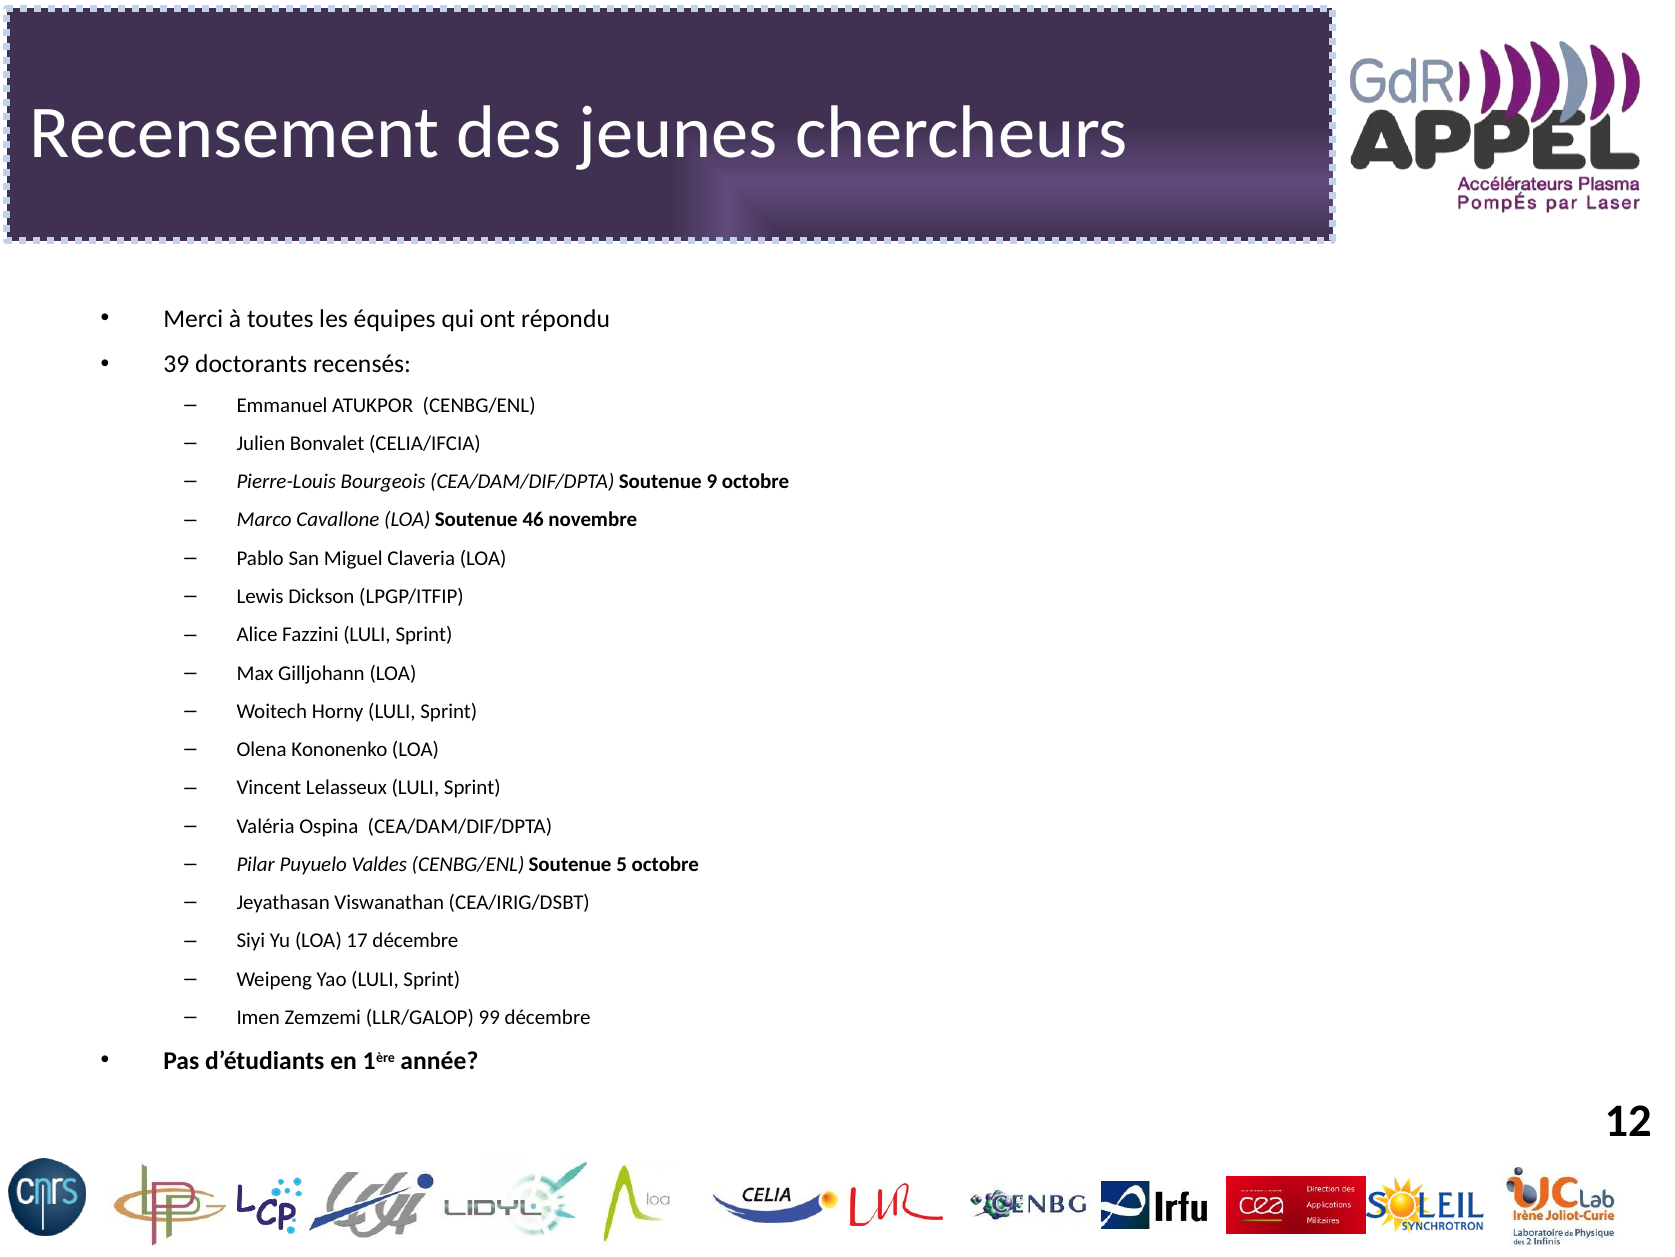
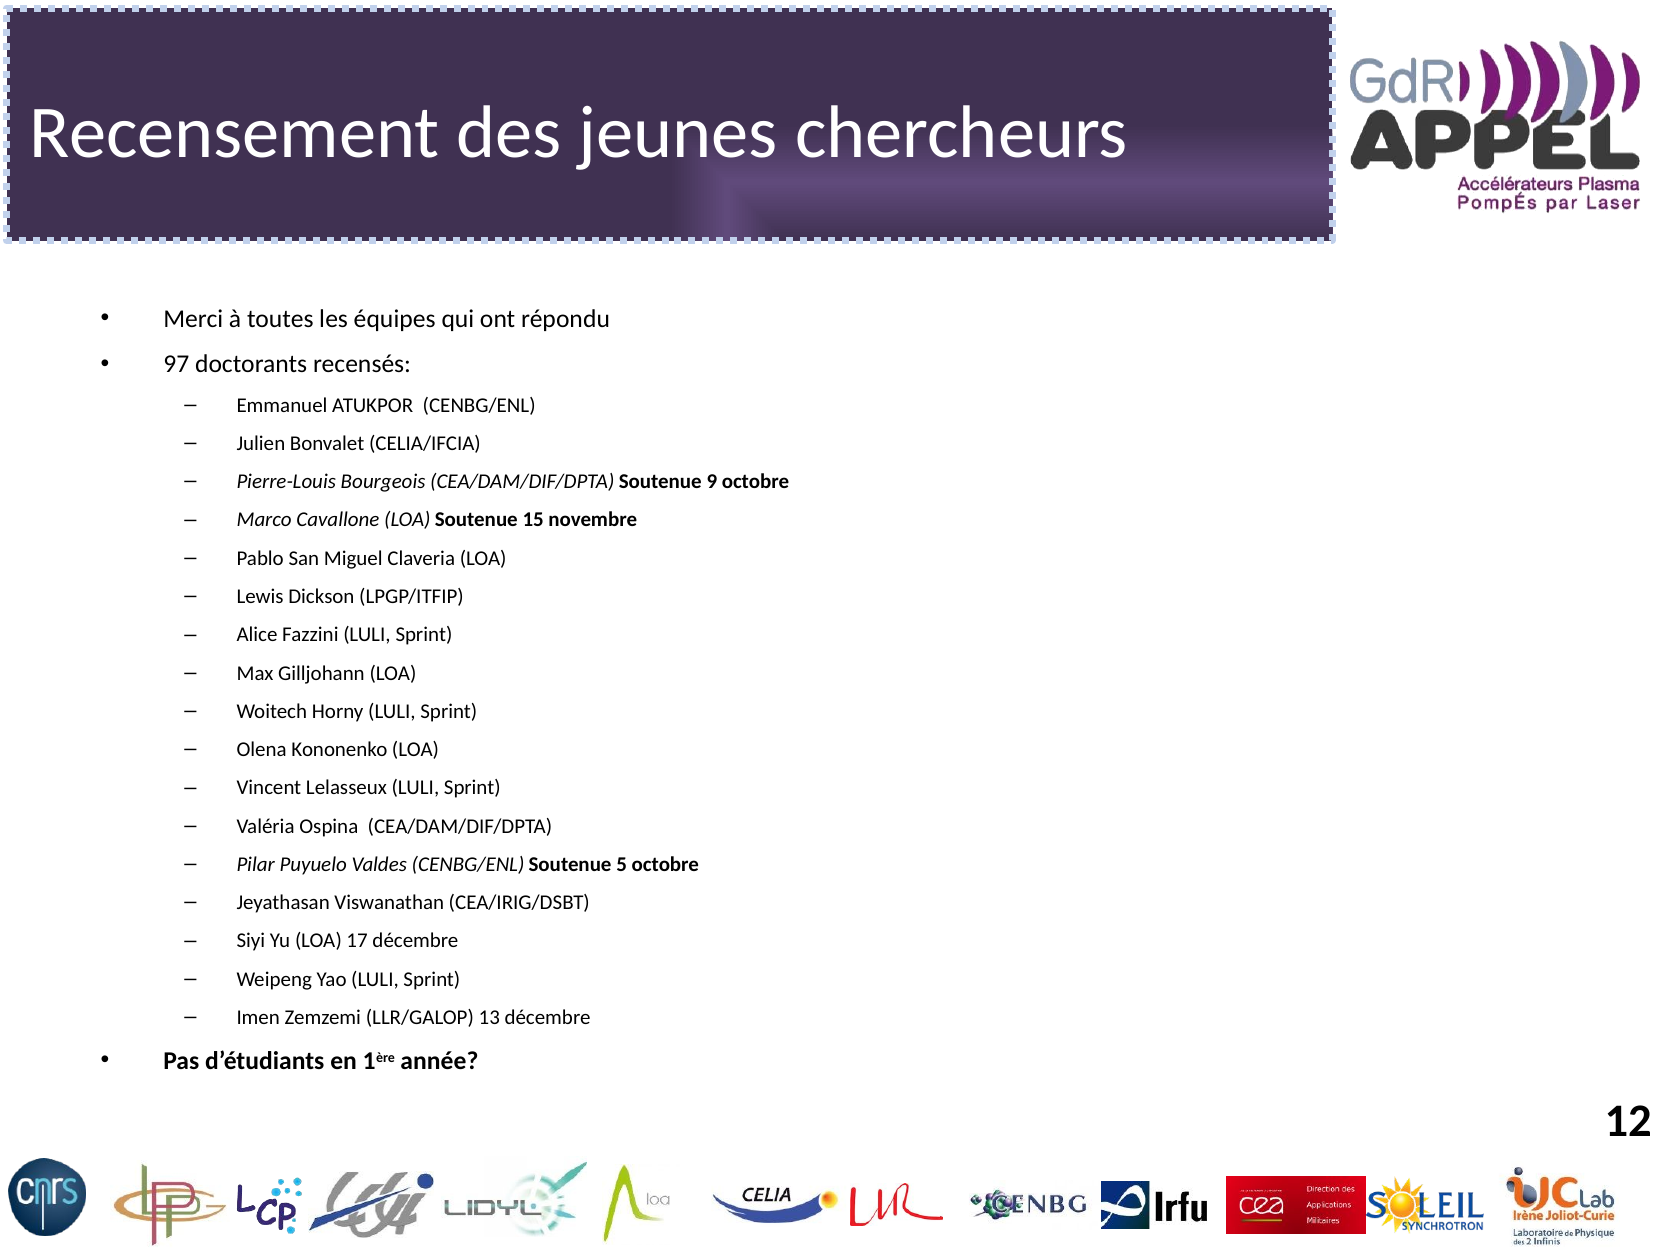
39: 39 -> 97
46: 46 -> 15
99: 99 -> 13
